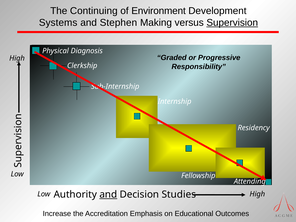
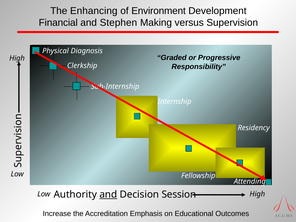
Continuing: Continuing -> Enhancing
Systems: Systems -> Financial
Supervision underline: present -> none
Studies: Studies -> Session
